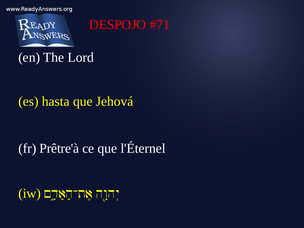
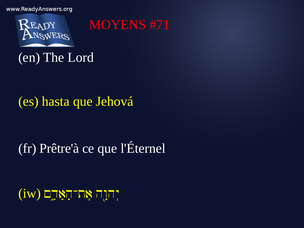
DESPOJO: DESPOJO -> MOYENS
